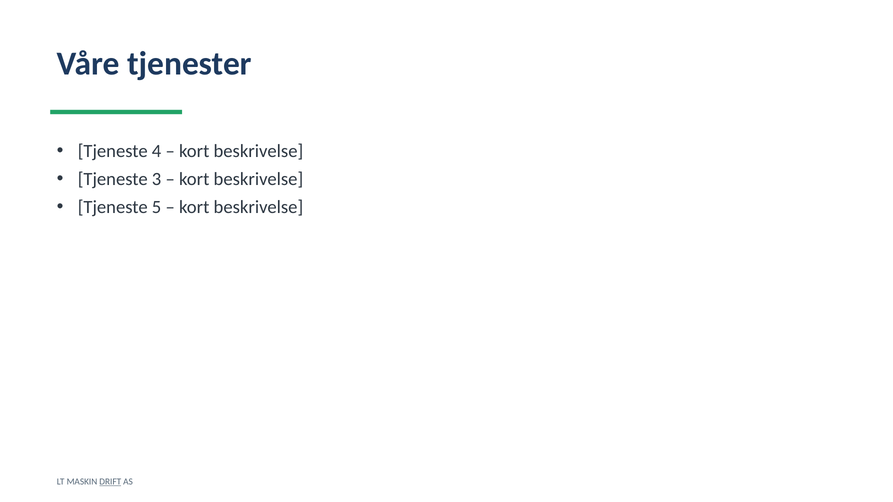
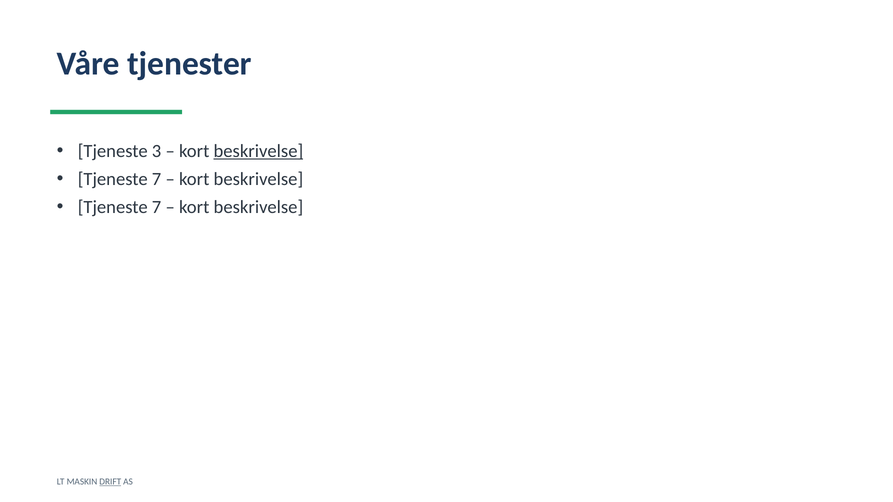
4: 4 -> 3
beskrivelse at (258, 151) underline: none -> present
3 at (157, 179): 3 -> 7
5 at (157, 207): 5 -> 7
